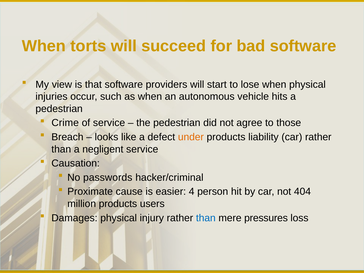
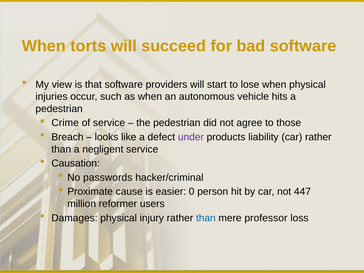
under colour: orange -> purple
4: 4 -> 0
404: 404 -> 447
million products: products -> reformer
pressures: pressures -> professor
